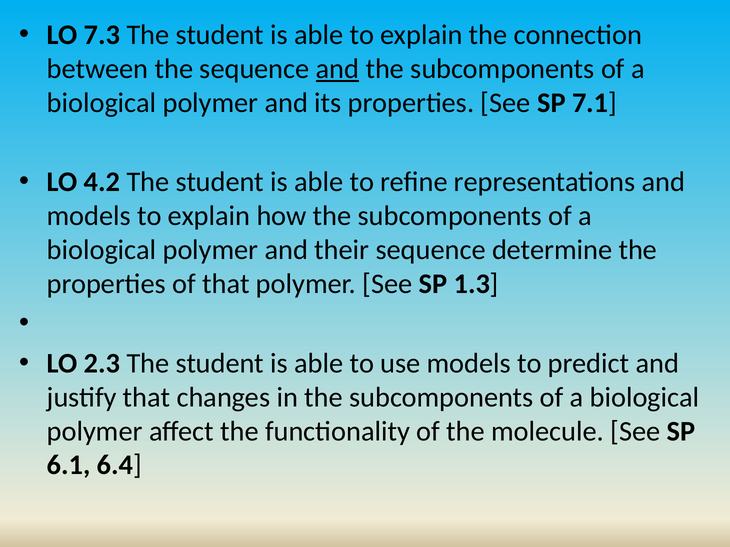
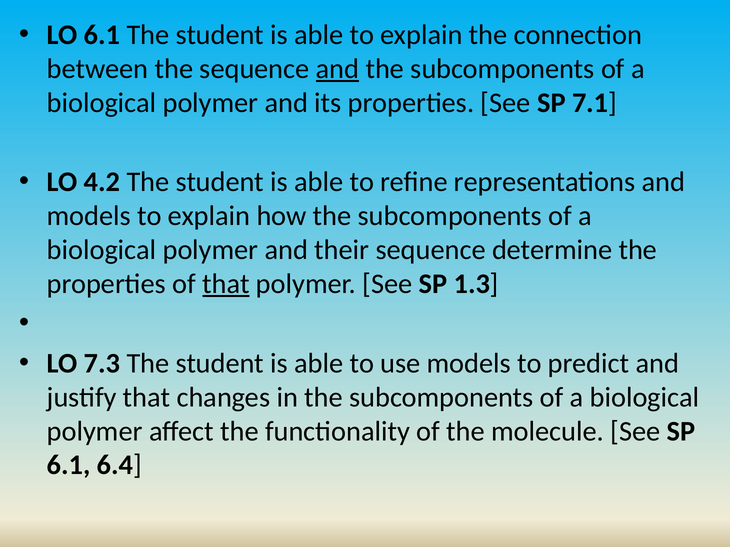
LO 7.3: 7.3 -> 6.1
that at (226, 284) underline: none -> present
2.3: 2.3 -> 7.3
